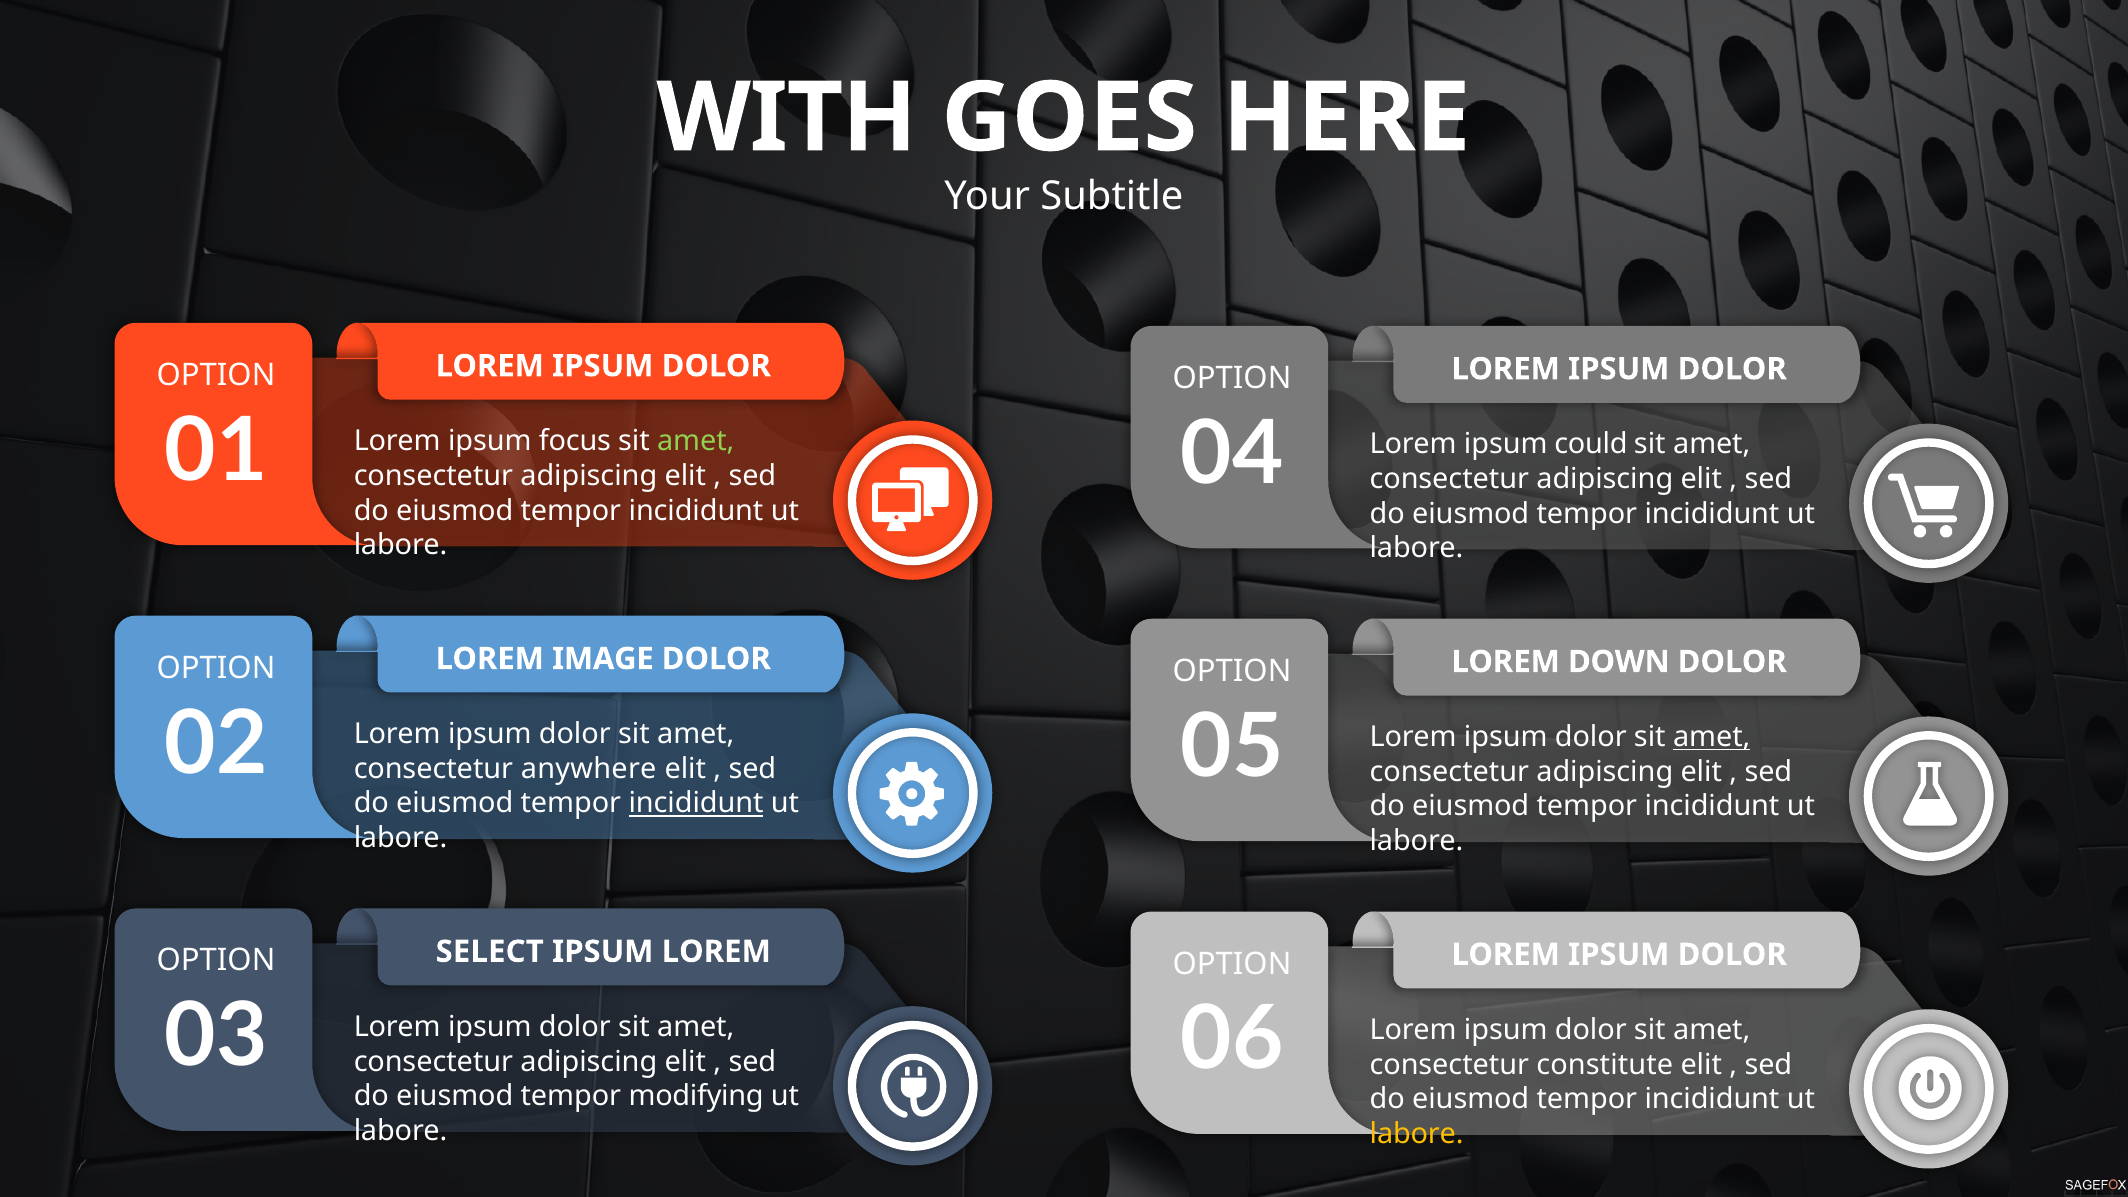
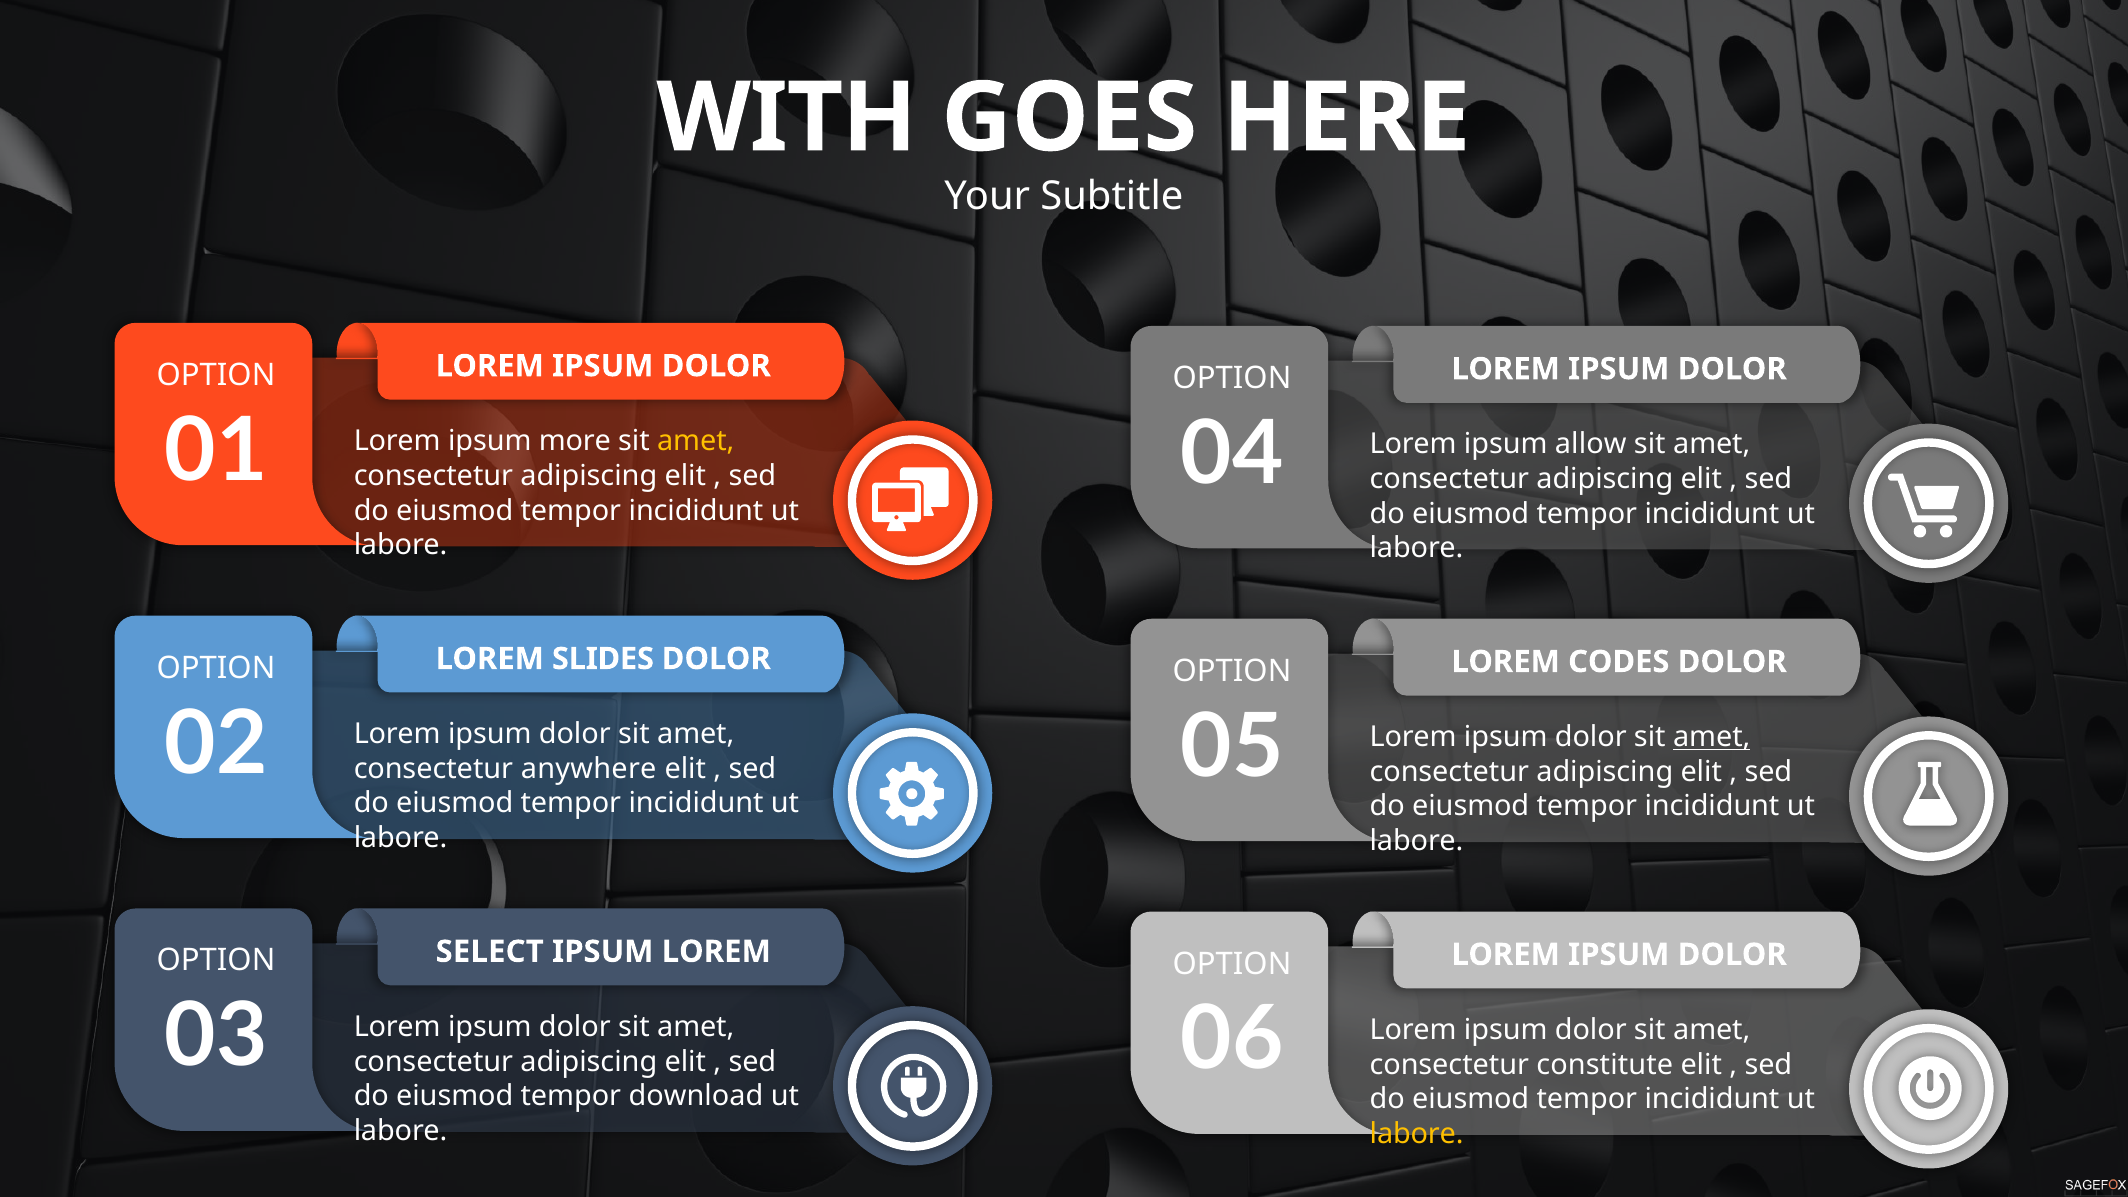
focus: focus -> more
amet at (696, 441) colour: light green -> yellow
could: could -> allow
IMAGE: IMAGE -> SLIDES
DOWN: DOWN -> CODES
incididunt at (696, 803) underline: present -> none
modifying: modifying -> download
